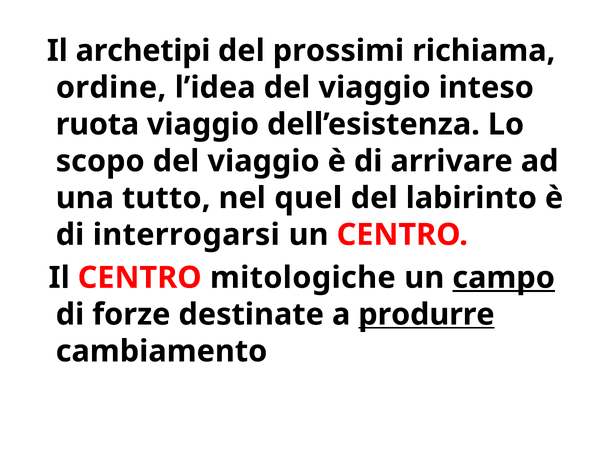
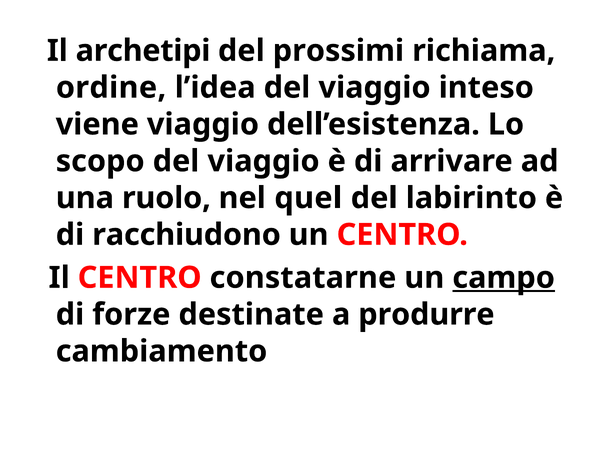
ruota: ruota -> viene
tutto: tutto -> ruolo
interrogarsi: interrogarsi -> racchiudono
mitologiche: mitologiche -> constatarne
produrre underline: present -> none
